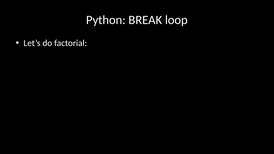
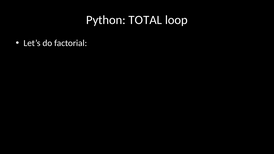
BREAK: BREAK -> TOTAL
